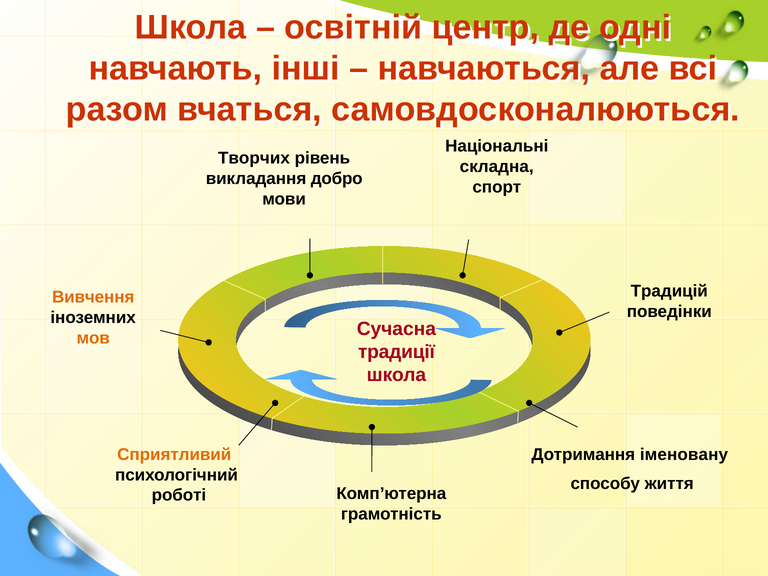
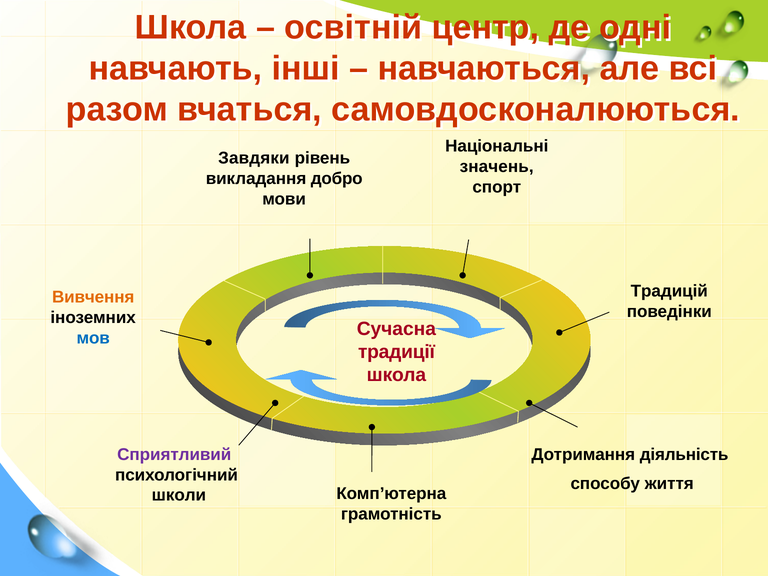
Творчих: Творчих -> Завдяки
складна: складна -> значень
мов colour: orange -> blue
іменовану: іменовану -> діяльність
Сприятливий colour: orange -> purple
роботі: роботі -> школи
